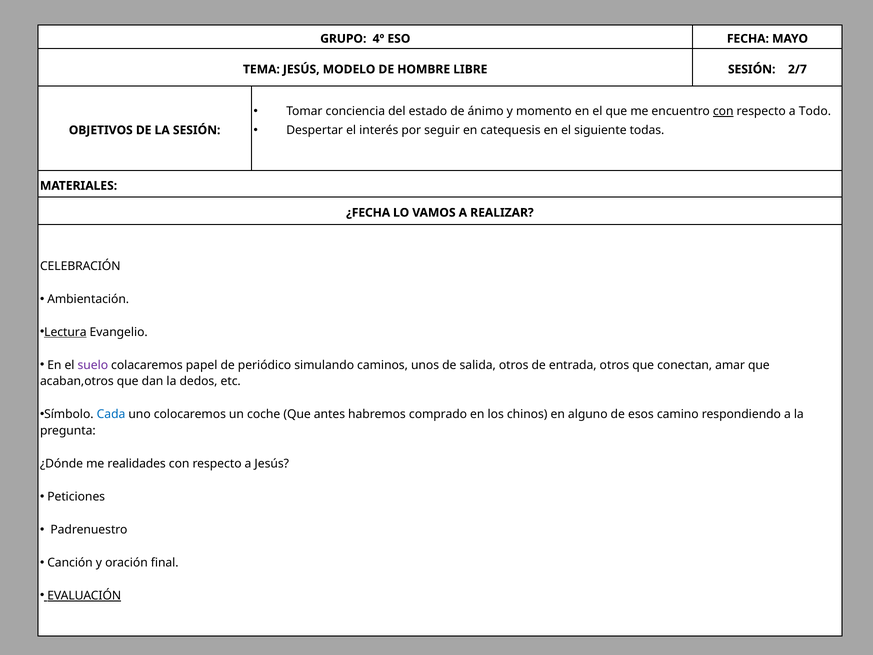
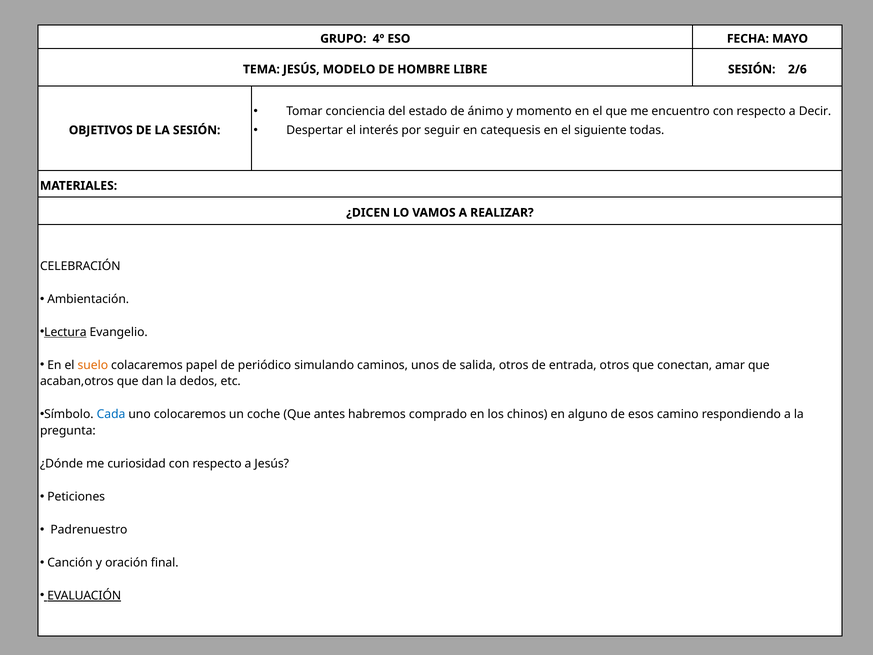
2/7: 2/7 -> 2/6
con at (723, 111) underline: present -> none
Todo: Todo -> Decir
¿FECHA: ¿FECHA -> ¿DICEN
suelo colour: purple -> orange
realidades: realidades -> curiosidad
